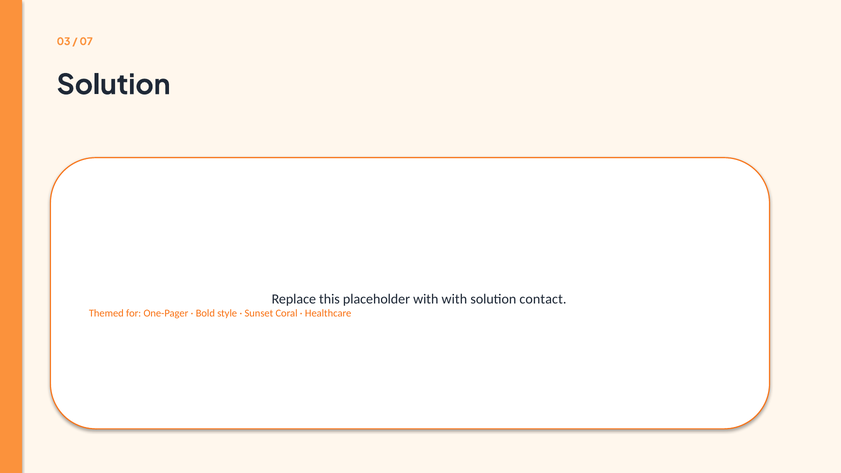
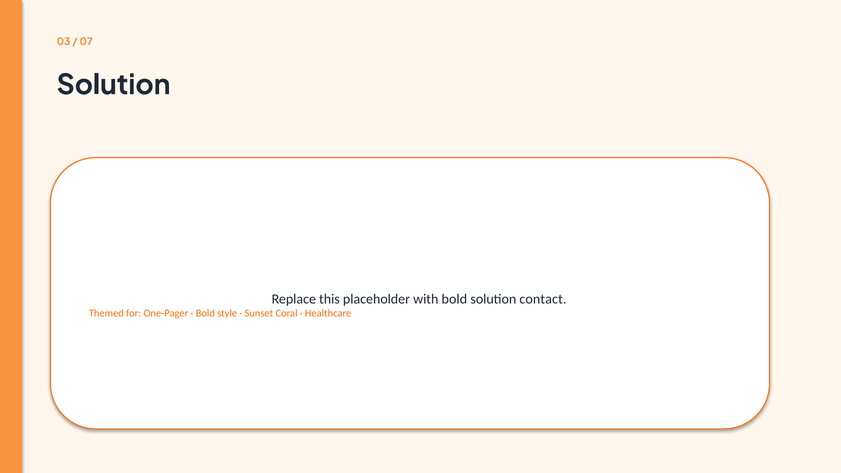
with with: with -> bold
